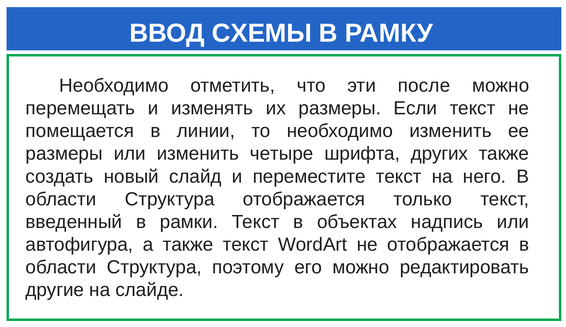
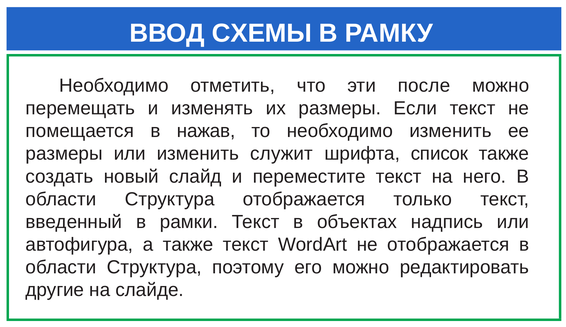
линии: линии -> нажав
четыре: четыре -> служит
других: других -> список
